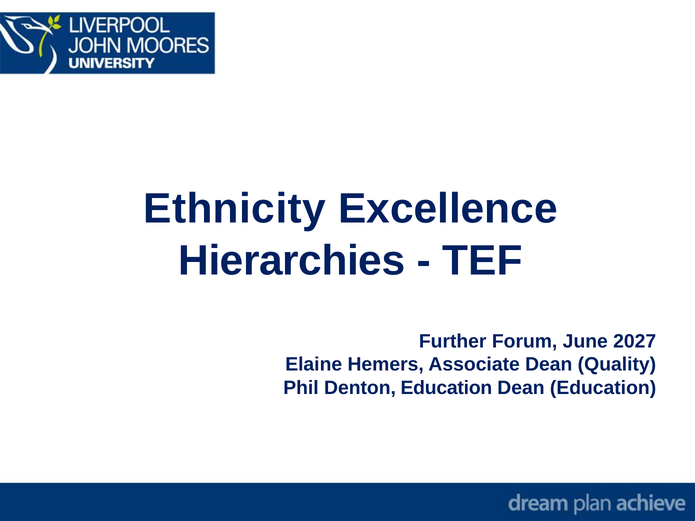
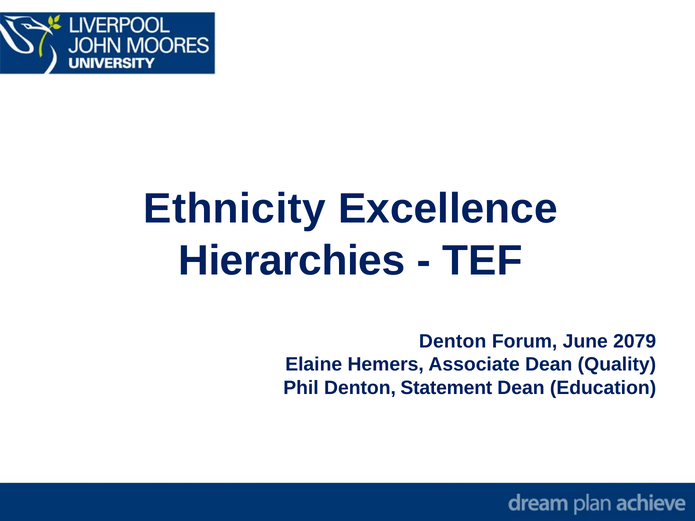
Further at (453, 342): Further -> Denton
2027: 2027 -> 2079
Denton Education: Education -> Statement
